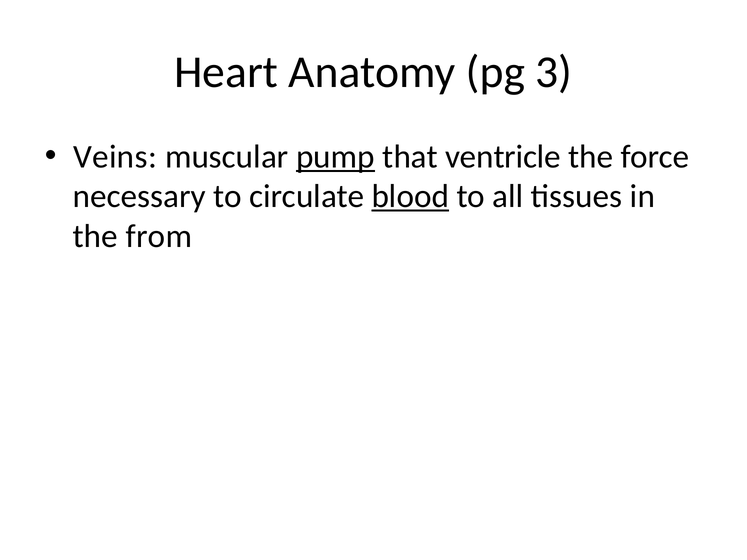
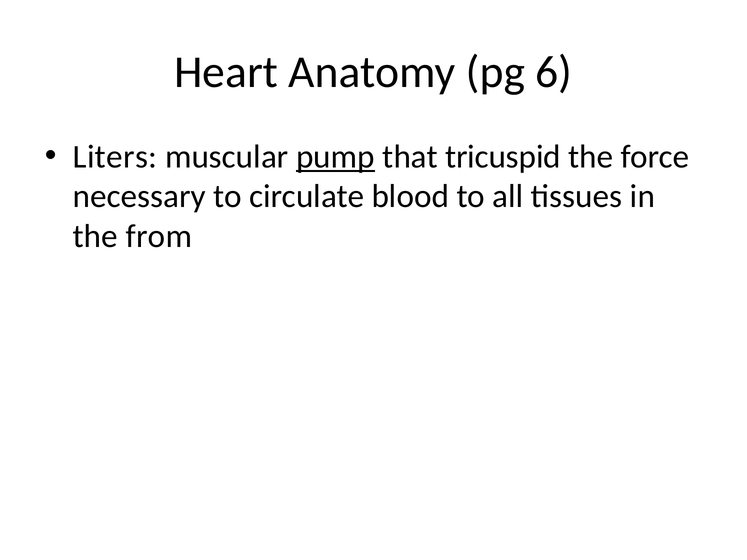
3: 3 -> 6
Veins: Veins -> Liters
ventricle: ventricle -> tricuspid
blood underline: present -> none
